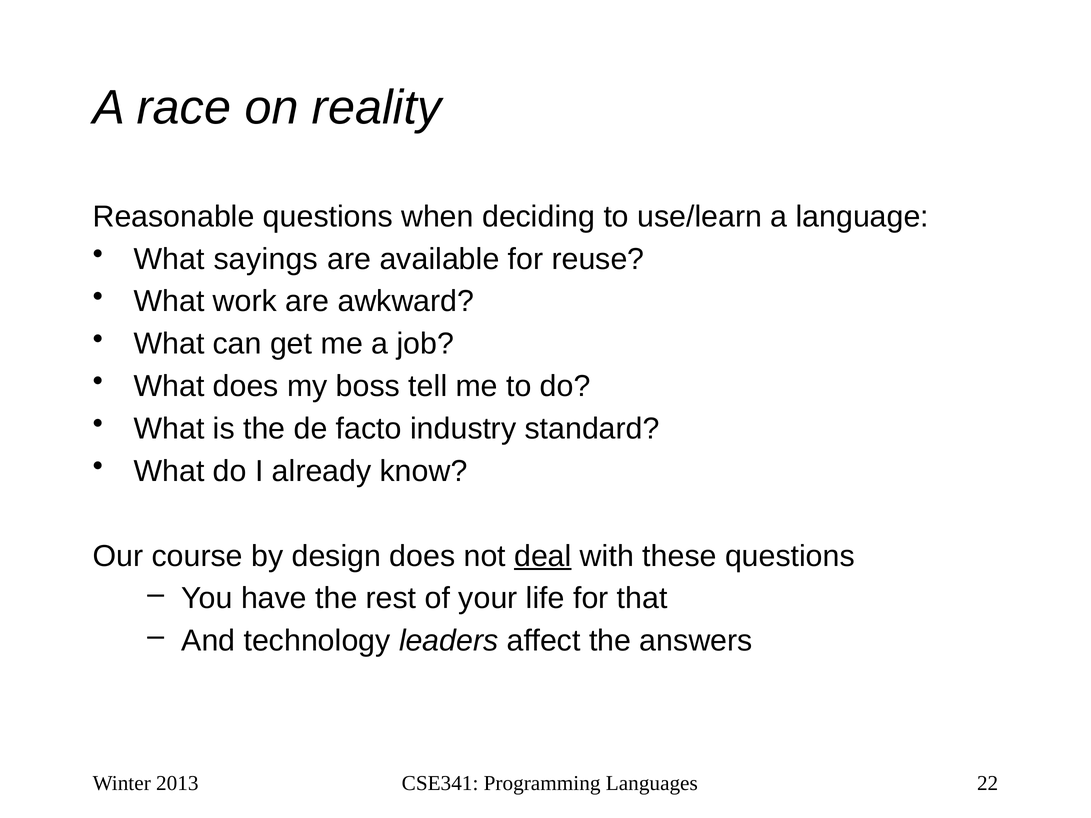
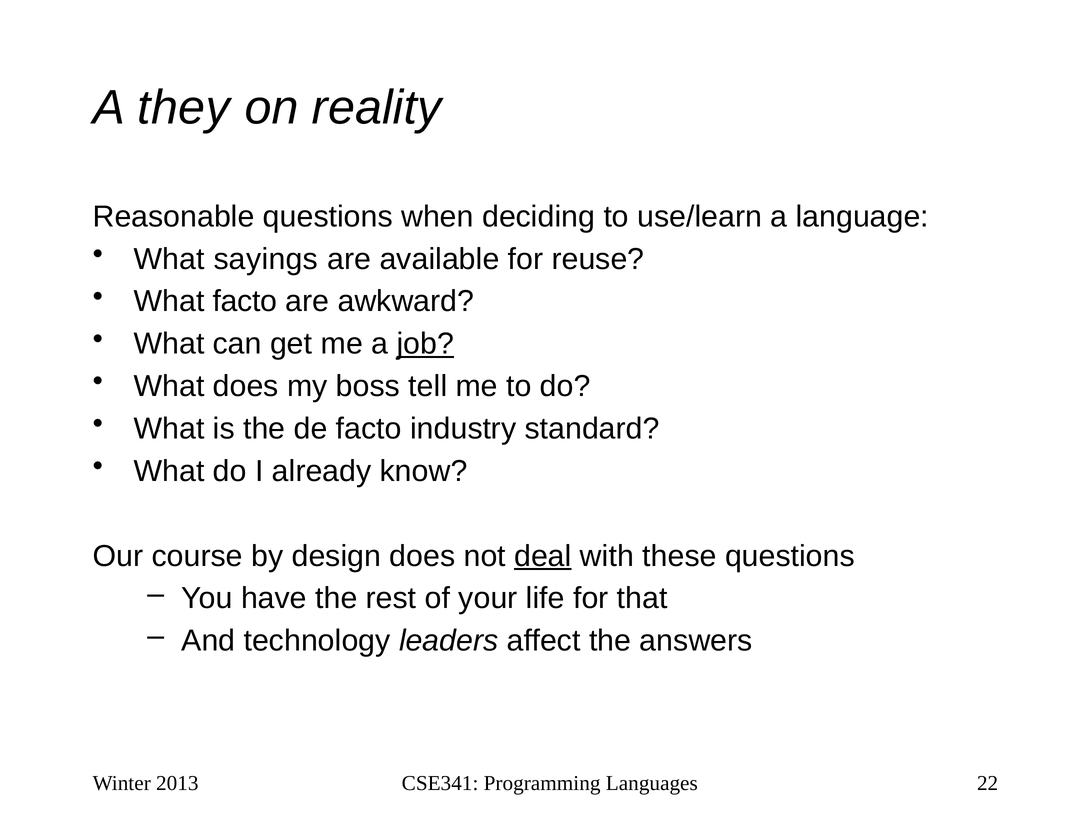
race: race -> they
What work: work -> facto
job underline: none -> present
